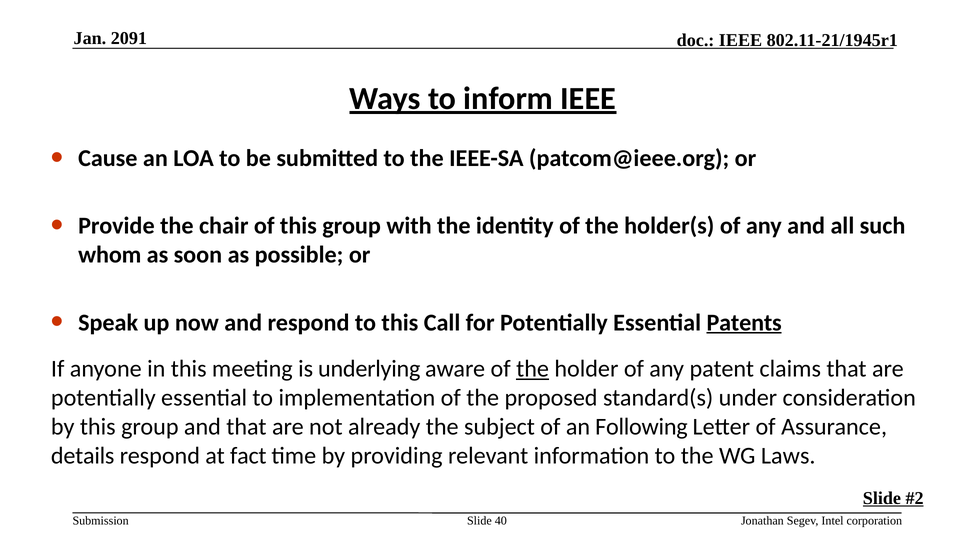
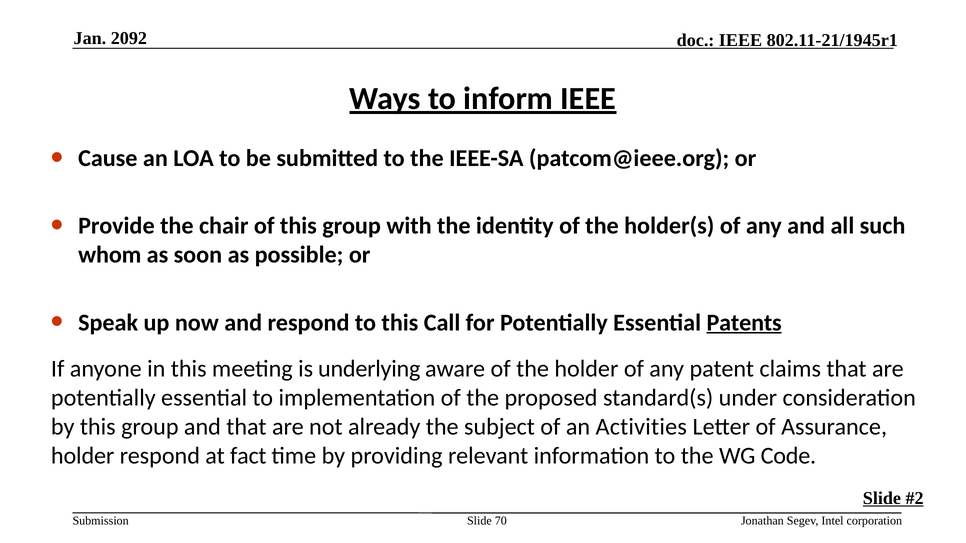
2091: 2091 -> 2092
the at (533, 369) underline: present -> none
Following: Following -> Activities
details at (83, 456): details -> holder
Laws: Laws -> Code
40: 40 -> 70
